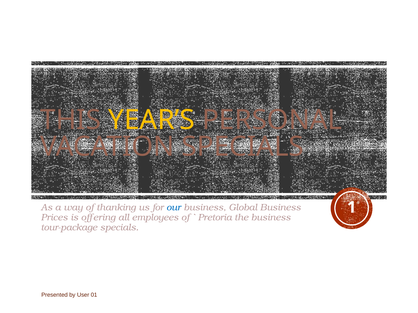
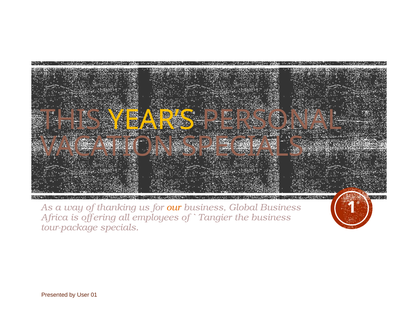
our colour: blue -> orange
Prices: Prices -> Africa
Pretoria: Pretoria -> Tangier
